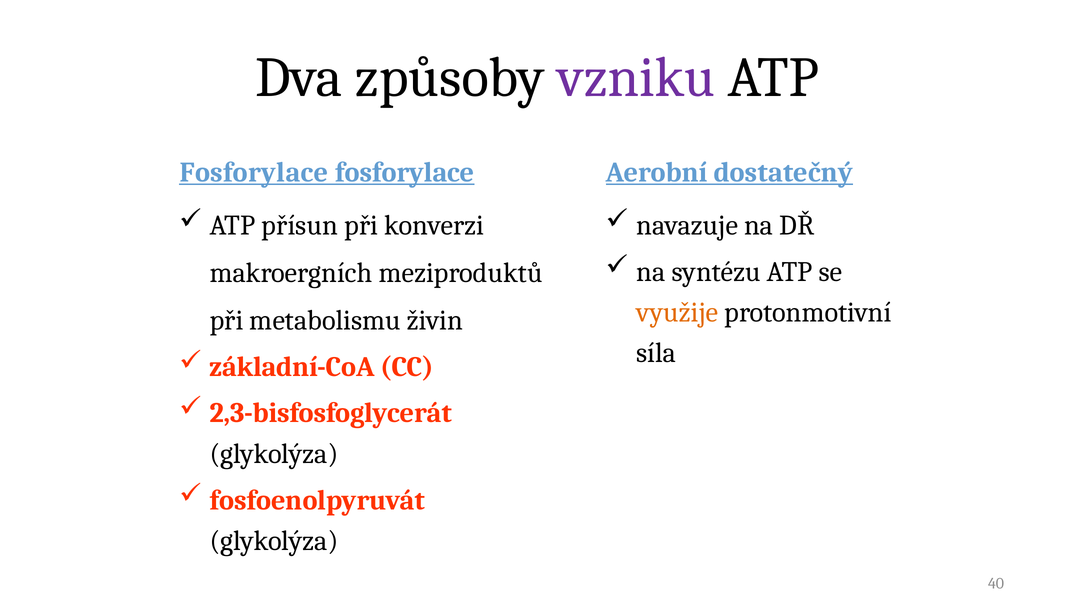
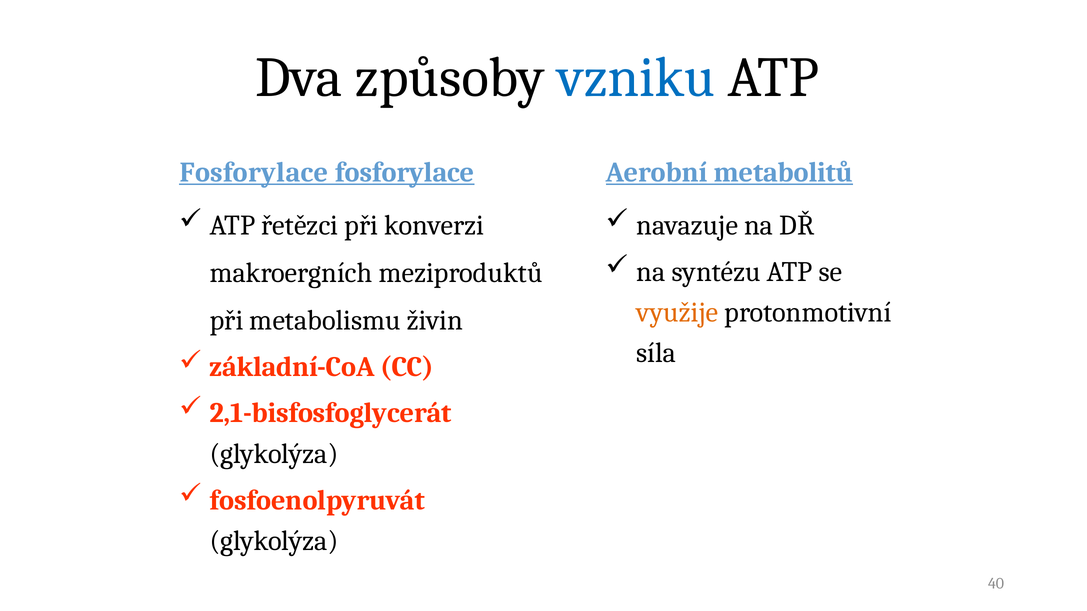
vzniku colour: purple -> blue
dostatečný: dostatečný -> metabolitů
přísun: přísun -> řetězci
2,3-bisfosfoglycerát: 2,3-bisfosfoglycerát -> 2,1-bisfosfoglycerát
